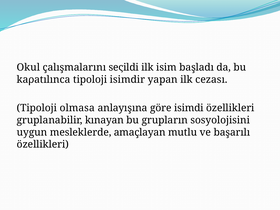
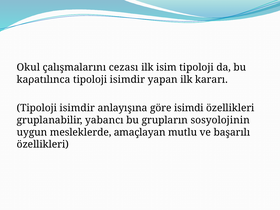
seςildi: seςildi -> cezası
isim başladı: başladı -> tipoloji
cezası: cezası -> kararı
olmasa at (77, 108): olmasa -> isimdir
kınayan: kınayan -> yabancı
sosyolojisini: sosyolojisini -> sosyolojinin
